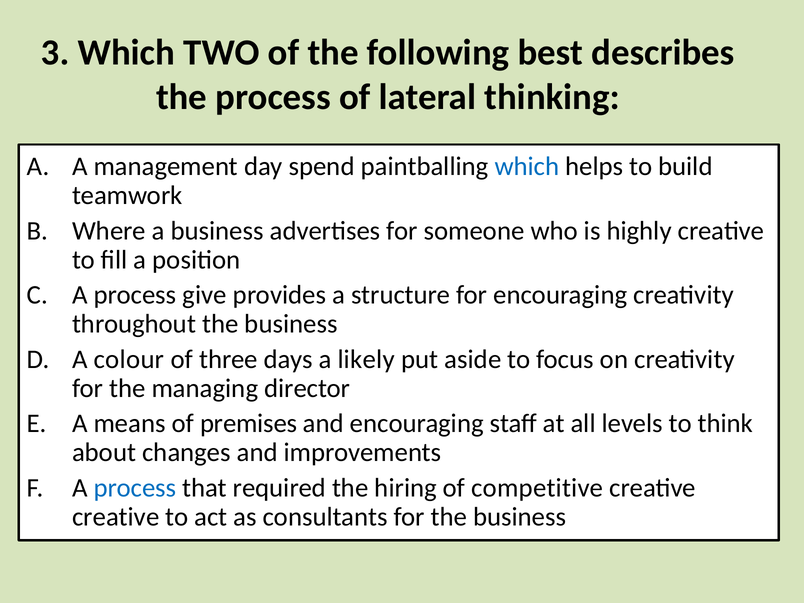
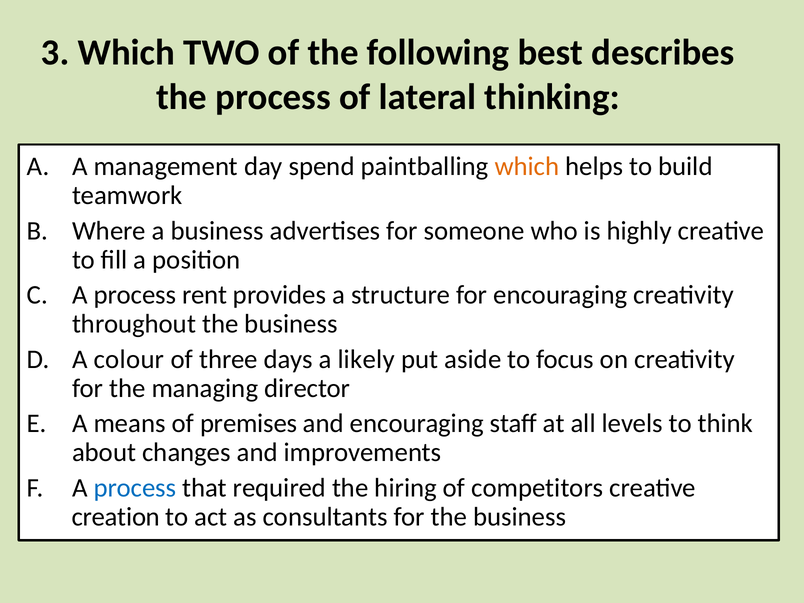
which at (527, 166) colour: blue -> orange
give: give -> rent
competitive: competitive -> competitors
creative at (116, 517): creative -> creation
